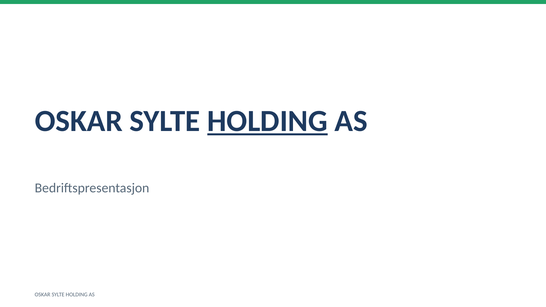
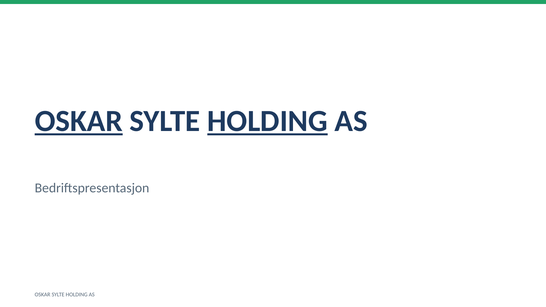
OSKAR at (79, 121) underline: none -> present
